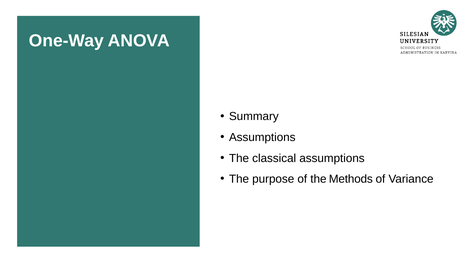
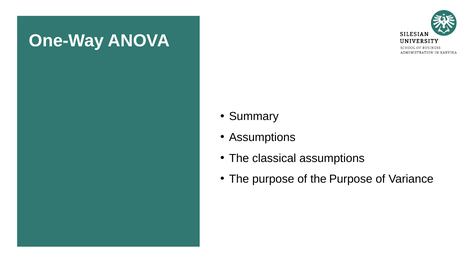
of the Methods: Methods -> Purpose
